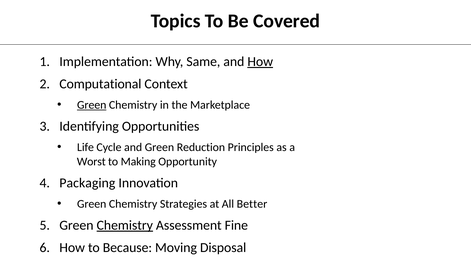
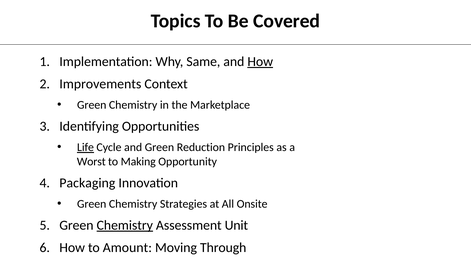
Computational: Computational -> Improvements
Green at (92, 105) underline: present -> none
Life underline: none -> present
Better: Better -> Onsite
Fine: Fine -> Unit
Because: Because -> Amount
Disposal: Disposal -> Through
